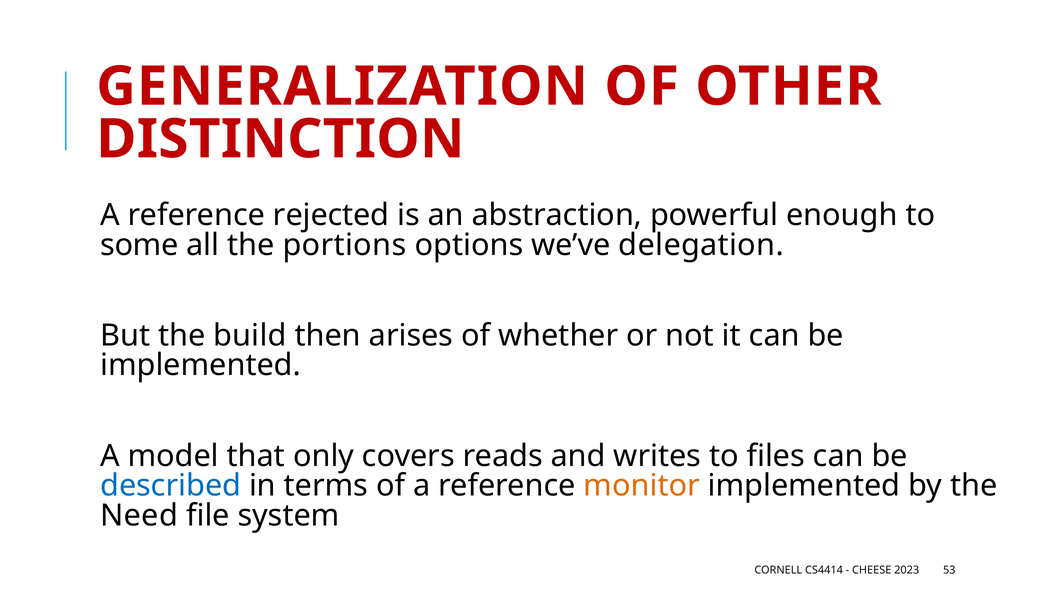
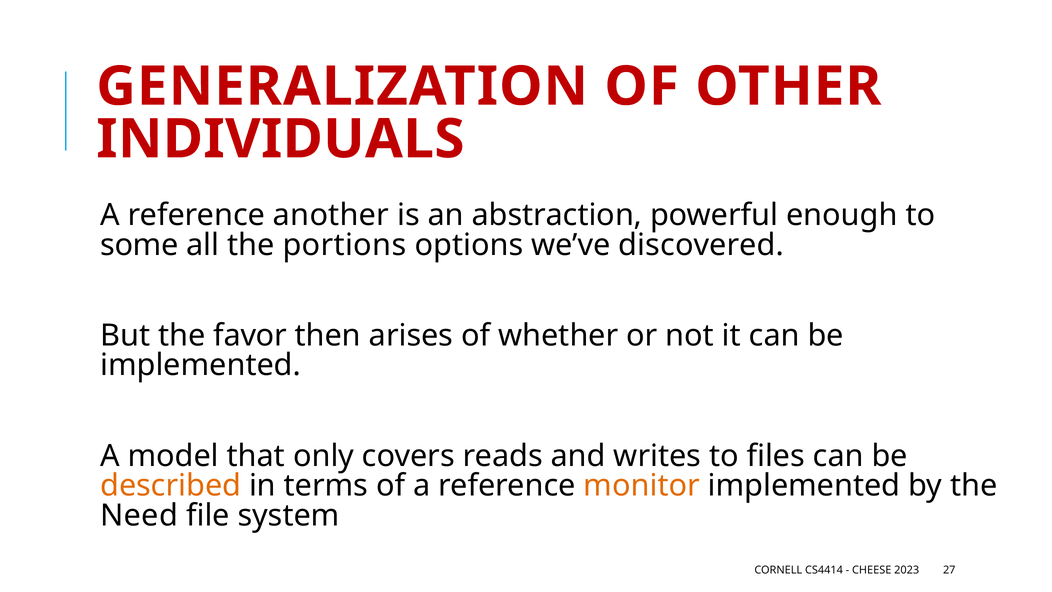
DISTINCTION: DISTINCTION -> INDIVIDUALS
rejected: rejected -> another
delegation: delegation -> discovered
build: build -> favor
described colour: blue -> orange
53: 53 -> 27
